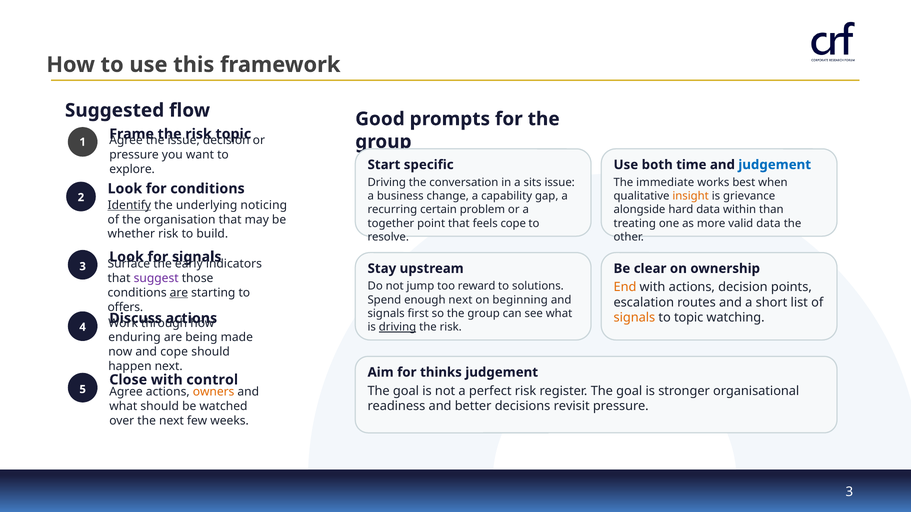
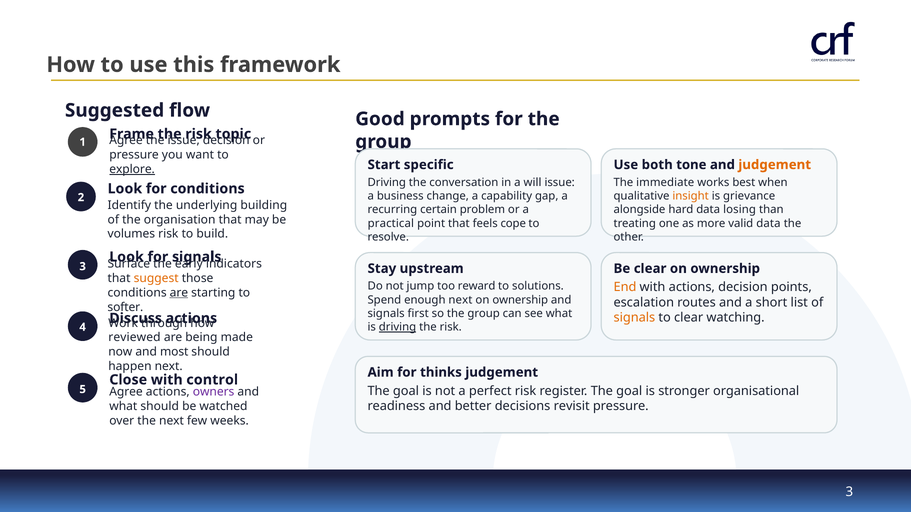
time: time -> tone
judgement at (775, 165) colour: blue -> orange
explore underline: none -> present
sits: sits -> will
Identify underline: present -> none
noticing: noticing -> building
within: within -> losing
together: together -> practical
whether: whether -> volumes
suggest colour: purple -> orange
beginning at (520, 300): beginning -> ownership
offers: offers -> softer
to topic: topic -> clear
enduring: enduring -> reviewed
and cope: cope -> most
owners colour: orange -> purple
